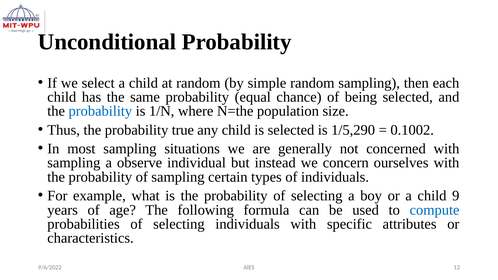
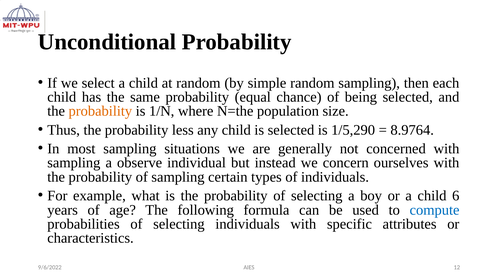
probability at (100, 111) colour: blue -> orange
true: true -> less
0.1002: 0.1002 -> 8.9764
9: 9 -> 6
